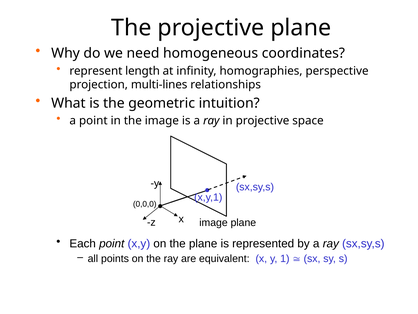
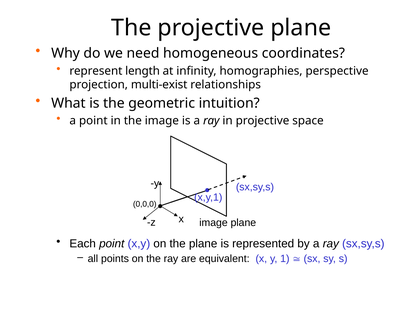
multi-lines: multi-lines -> multi-exist
